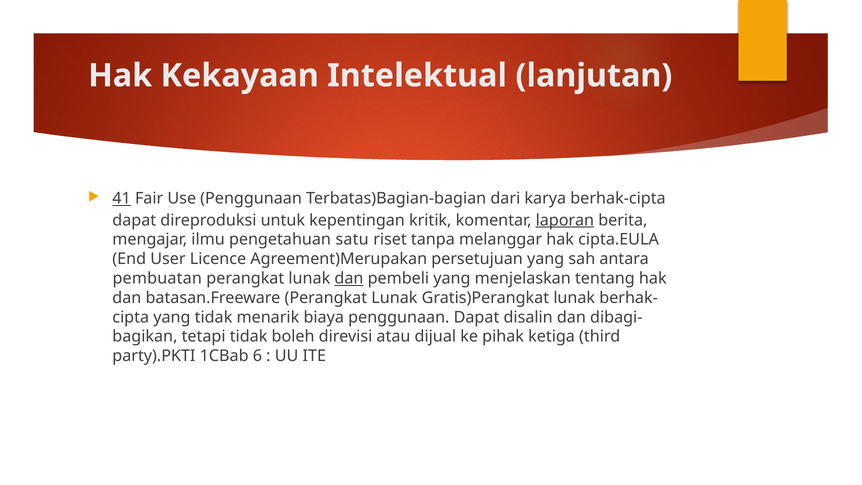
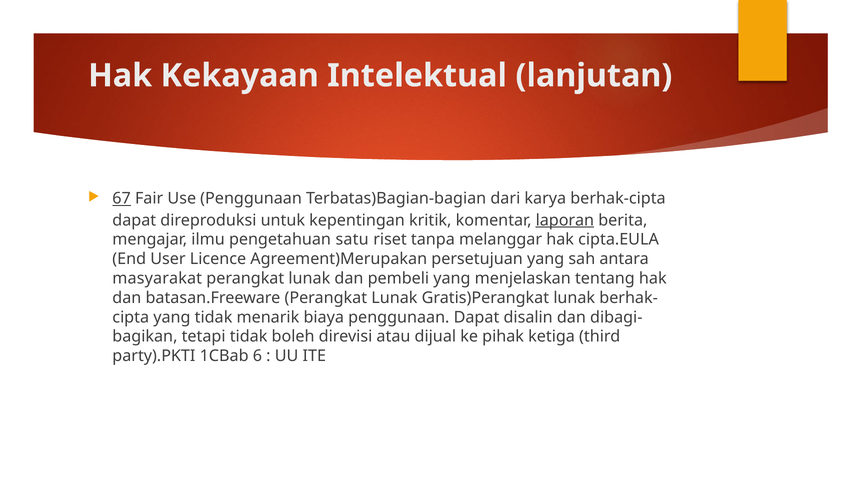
41: 41 -> 67
pembuatan: pembuatan -> masyarakat
dan at (349, 278) underline: present -> none
